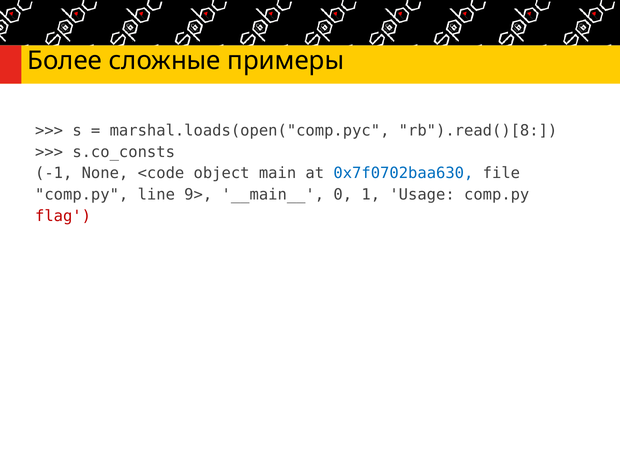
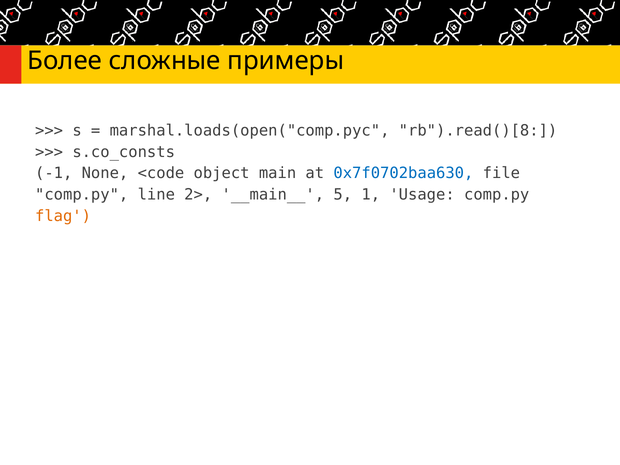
9>: 9> -> 2>
0: 0 -> 5
flag colour: red -> orange
